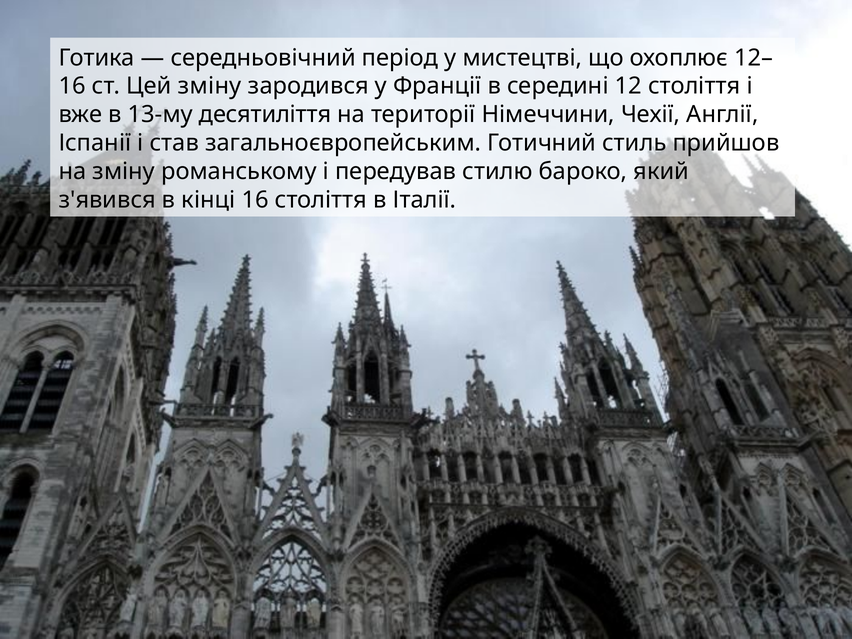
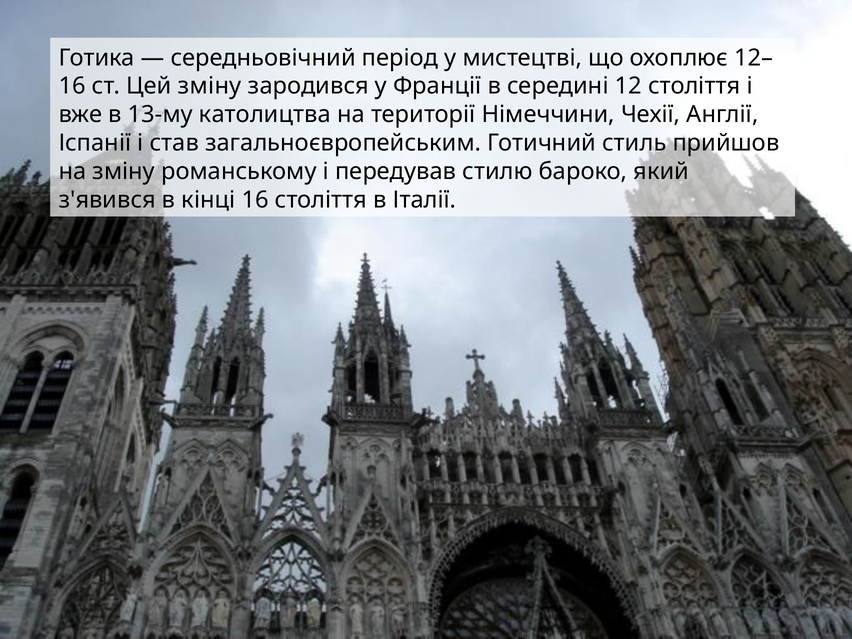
десятиліття: десятиліття -> католицтва
